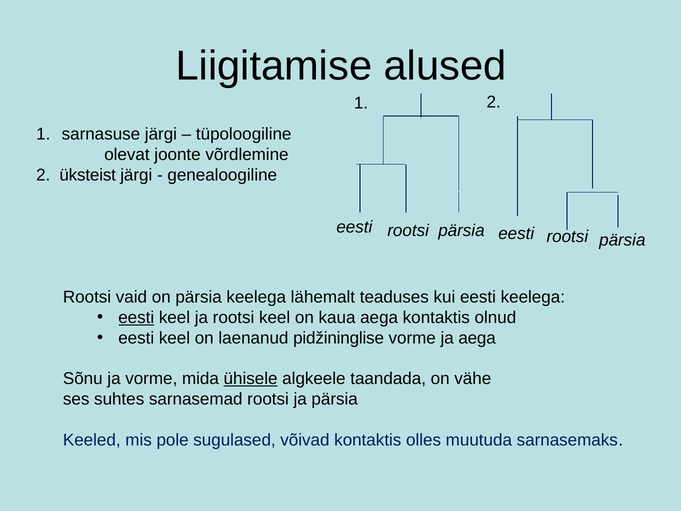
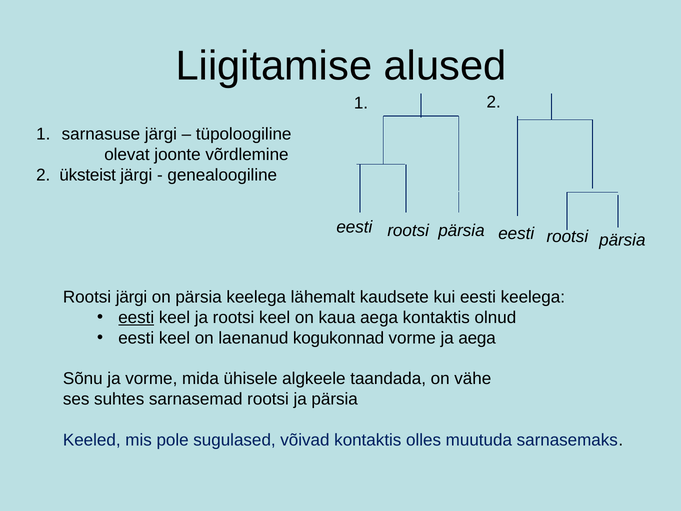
Rootsi vaid: vaid -> järgi
teaduses: teaduses -> kaudsete
pidžininglise: pidžininglise -> kogukonnad
ühisele underline: present -> none
